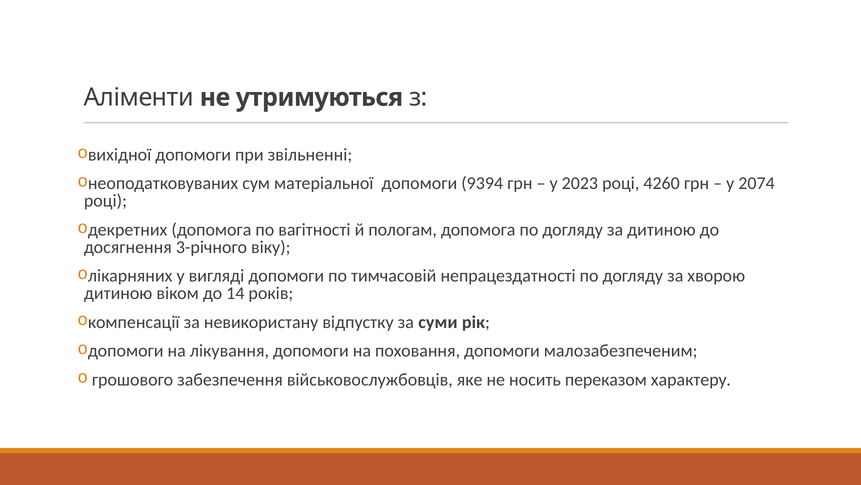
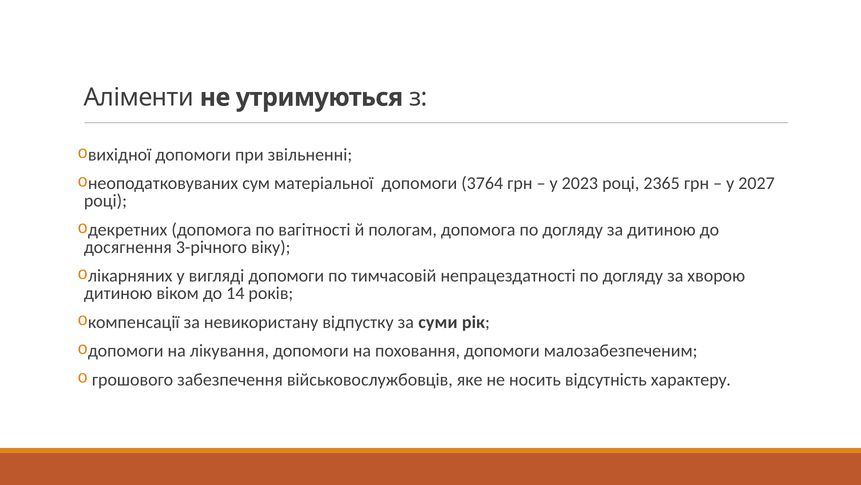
9394: 9394 -> 3764
4260: 4260 -> 2365
2074: 2074 -> 2027
переказом: переказом -> відсутність
